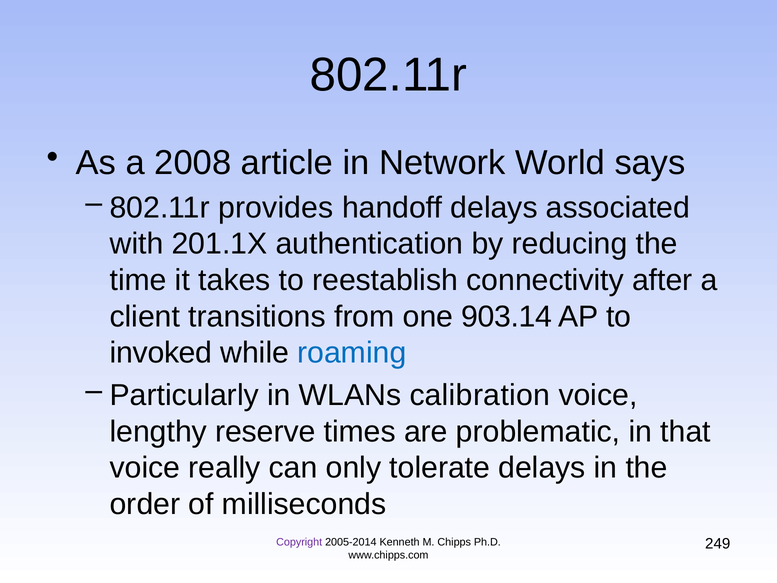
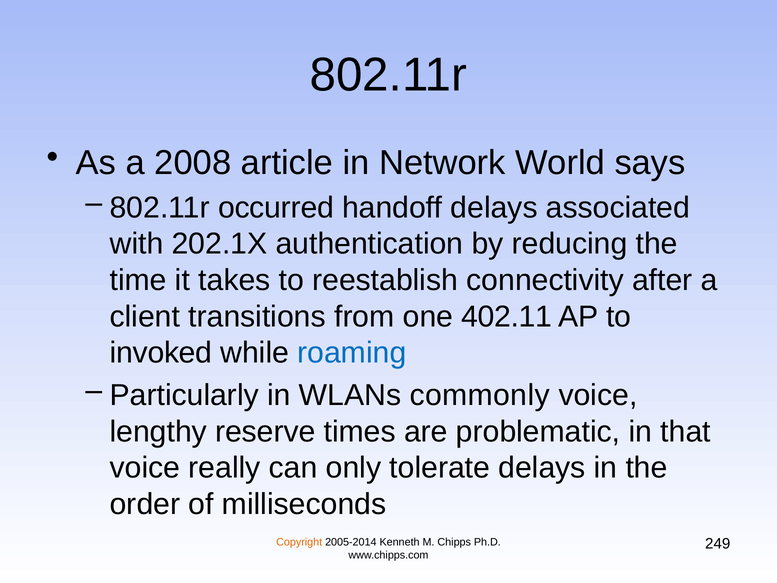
provides: provides -> occurred
201.1X: 201.1X -> 202.1X
903.14: 903.14 -> 402.11
calibration: calibration -> commonly
Copyright colour: purple -> orange
